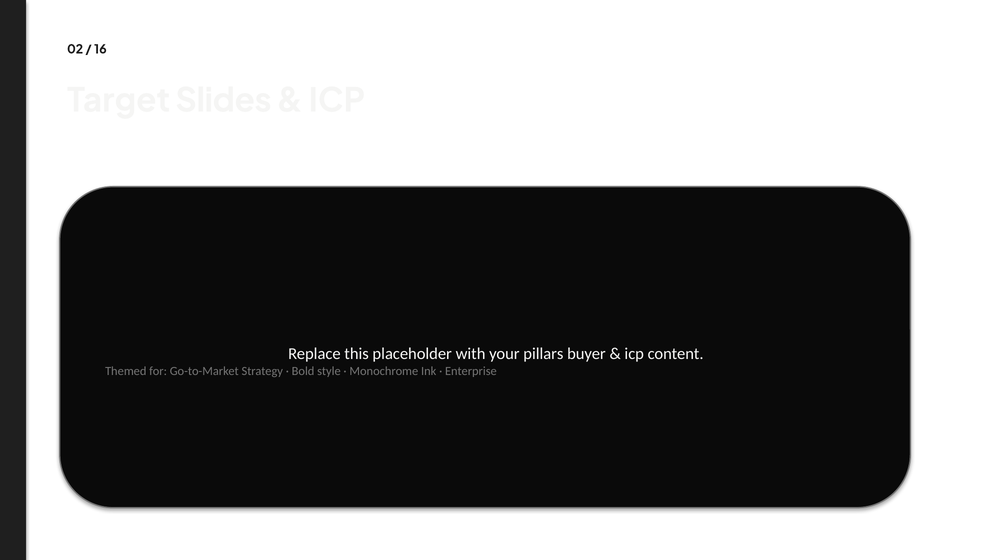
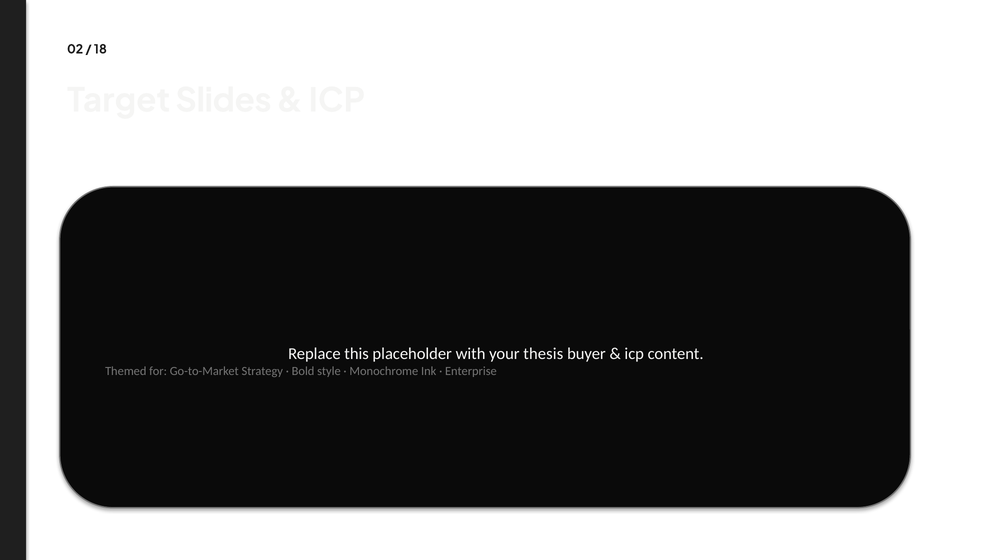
16: 16 -> 18
pillars: pillars -> thesis
